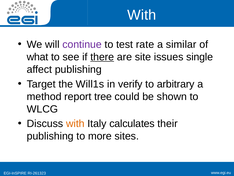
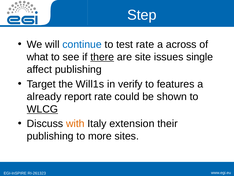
With at (142, 15): With -> Step
continue colour: purple -> blue
similar: similar -> across
arbitrary: arbitrary -> features
method: method -> already
report tree: tree -> rate
WLCG underline: none -> present
calculates: calculates -> extension
